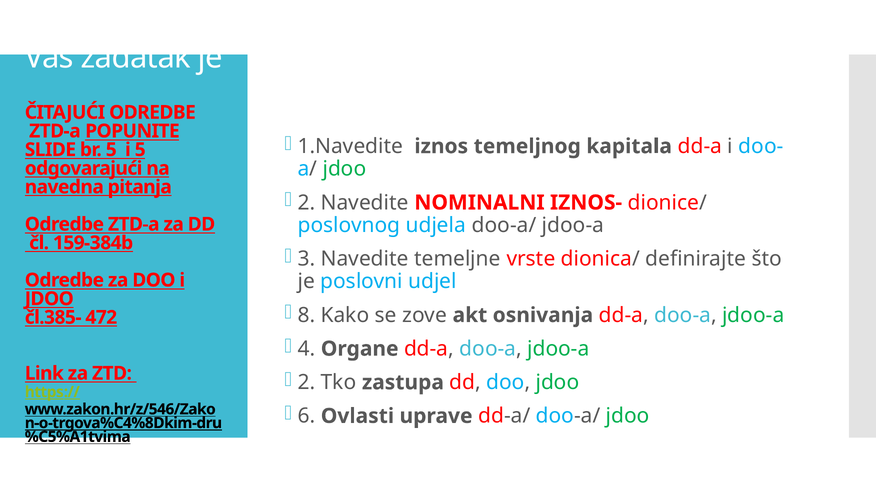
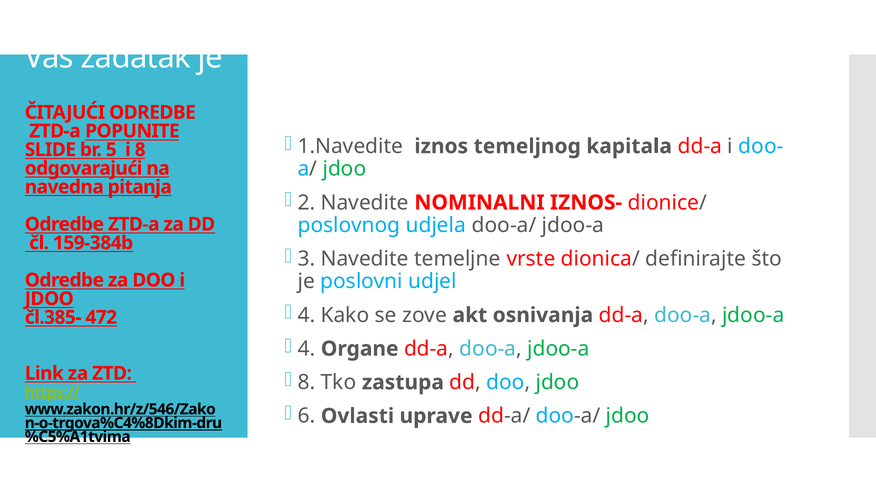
i 5: 5 -> 8
8 at (307, 315): 8 -> 4
2 at (307, 382): 2 -> 8
